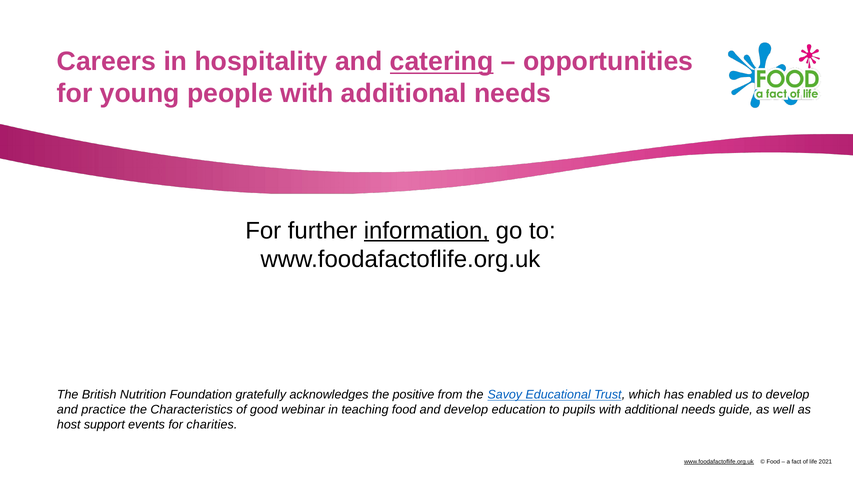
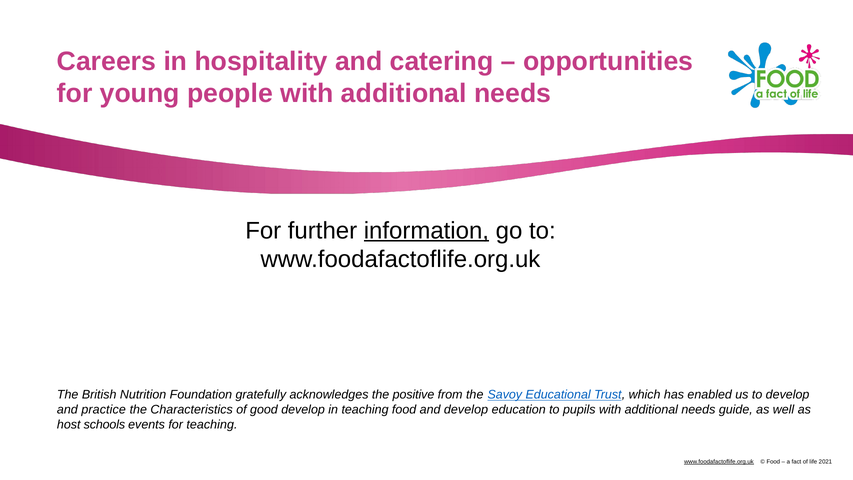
catering underline: present -> none
good webinar: webinar -> develop
support: support -> schools
for charities: charities -> teaching
